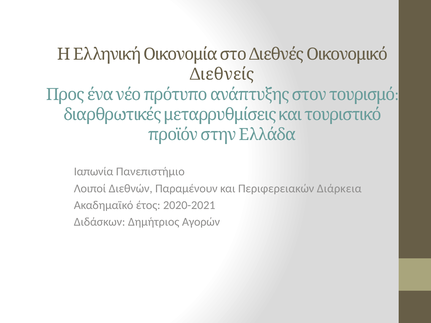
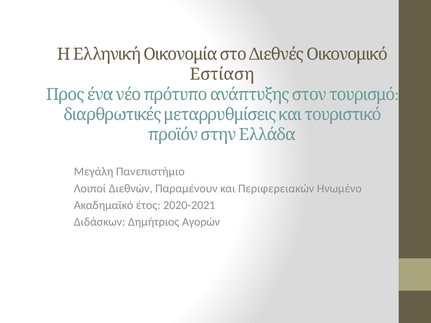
Διεθνείς: Διεθνείς -> Εστίαση
Ιαπωνία: Ιαπωνία -> Μεγάλη
Διάρκεια: Διάρκεια -> Ηνωμένο
